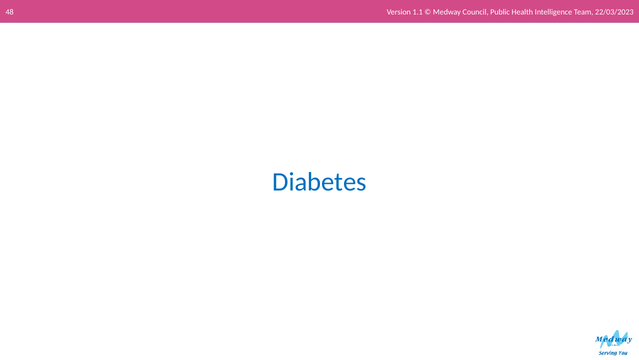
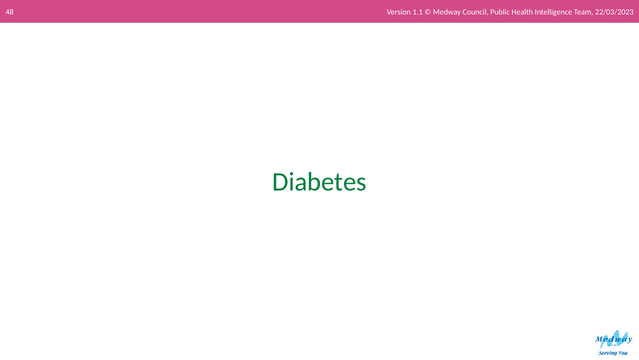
Diabetes colour: blue -> green
